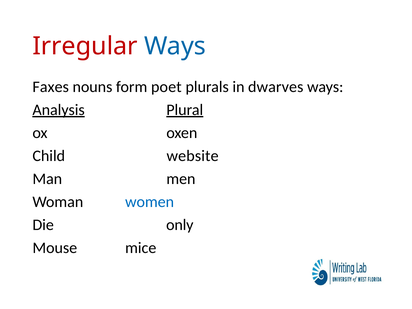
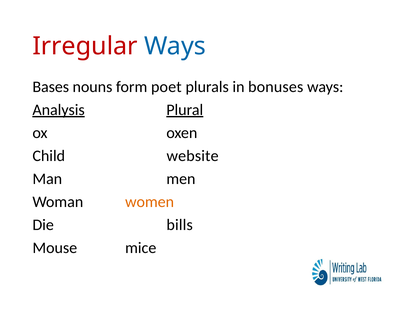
Faxes: Faxes -> Bases
dwarves: dwarves -> bonuses
women colour: blue -> orange
only: only -> bills
